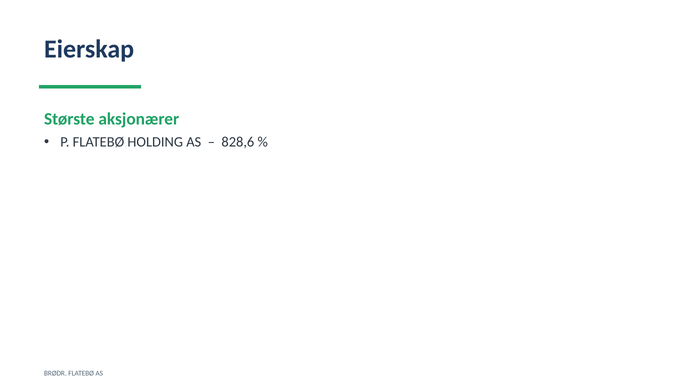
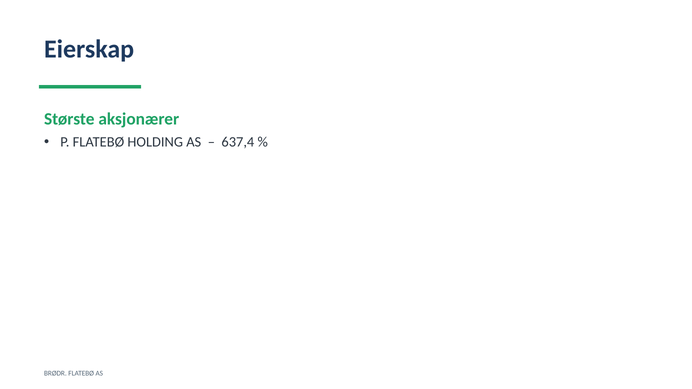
828,6: 828,6 -> 637,4
